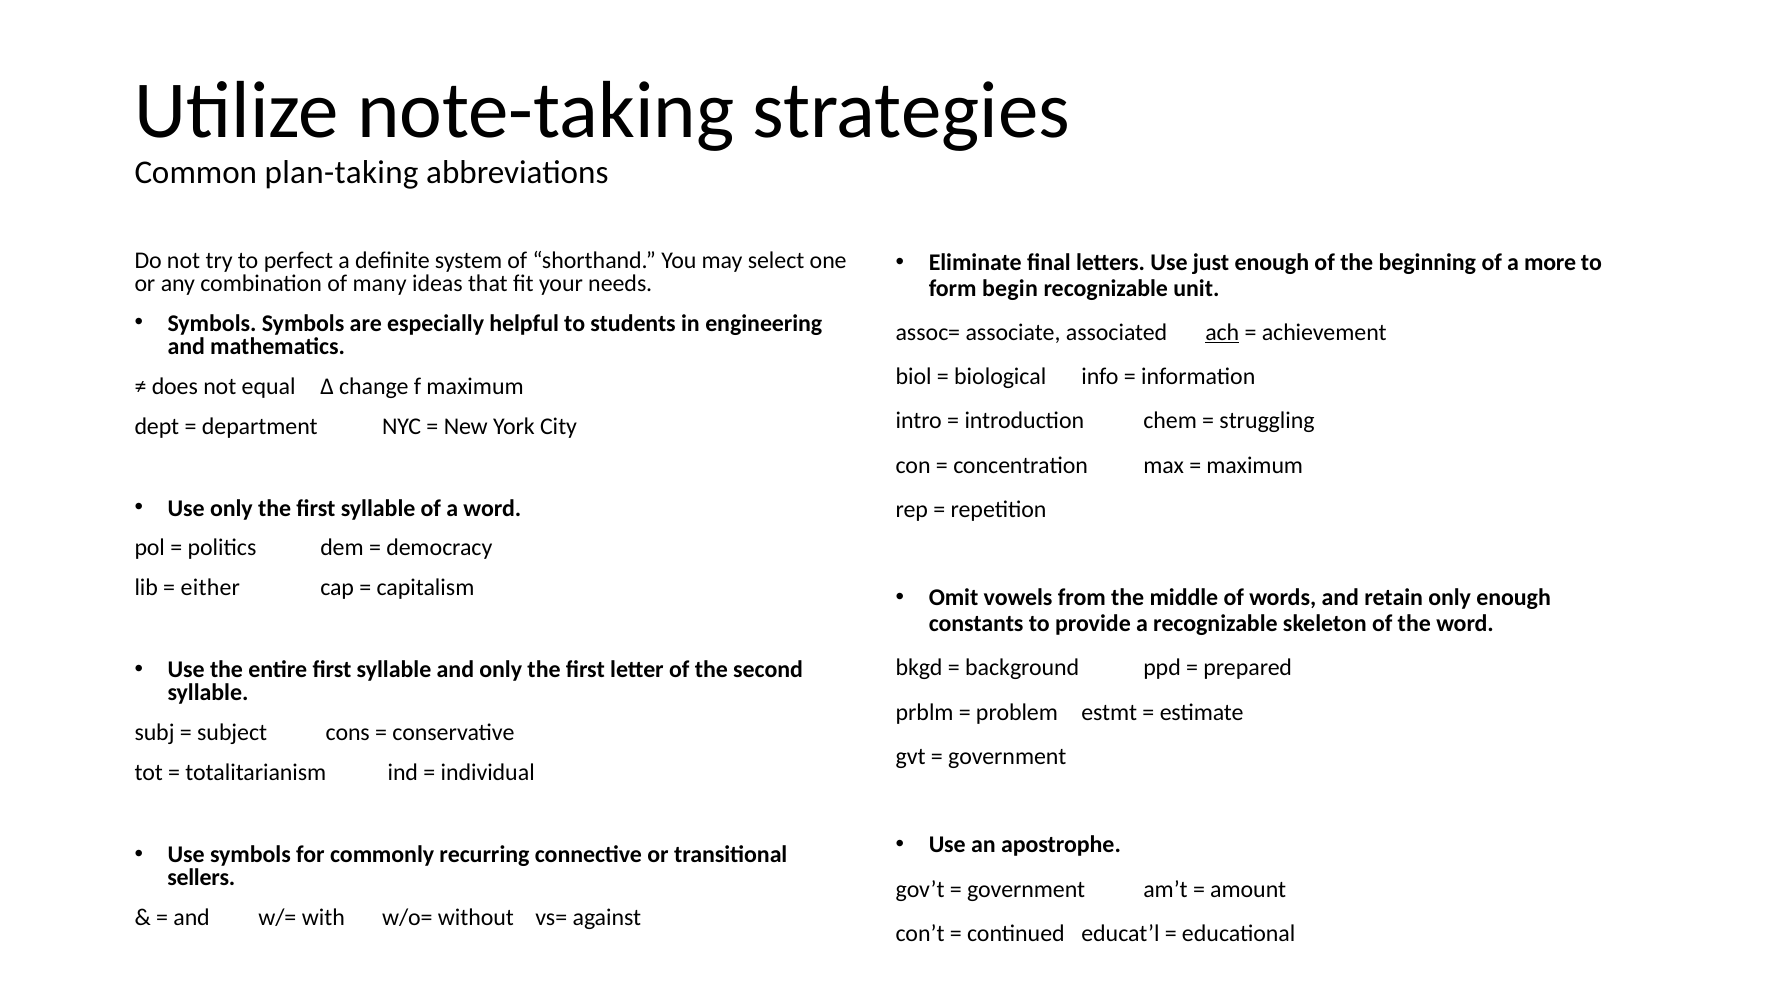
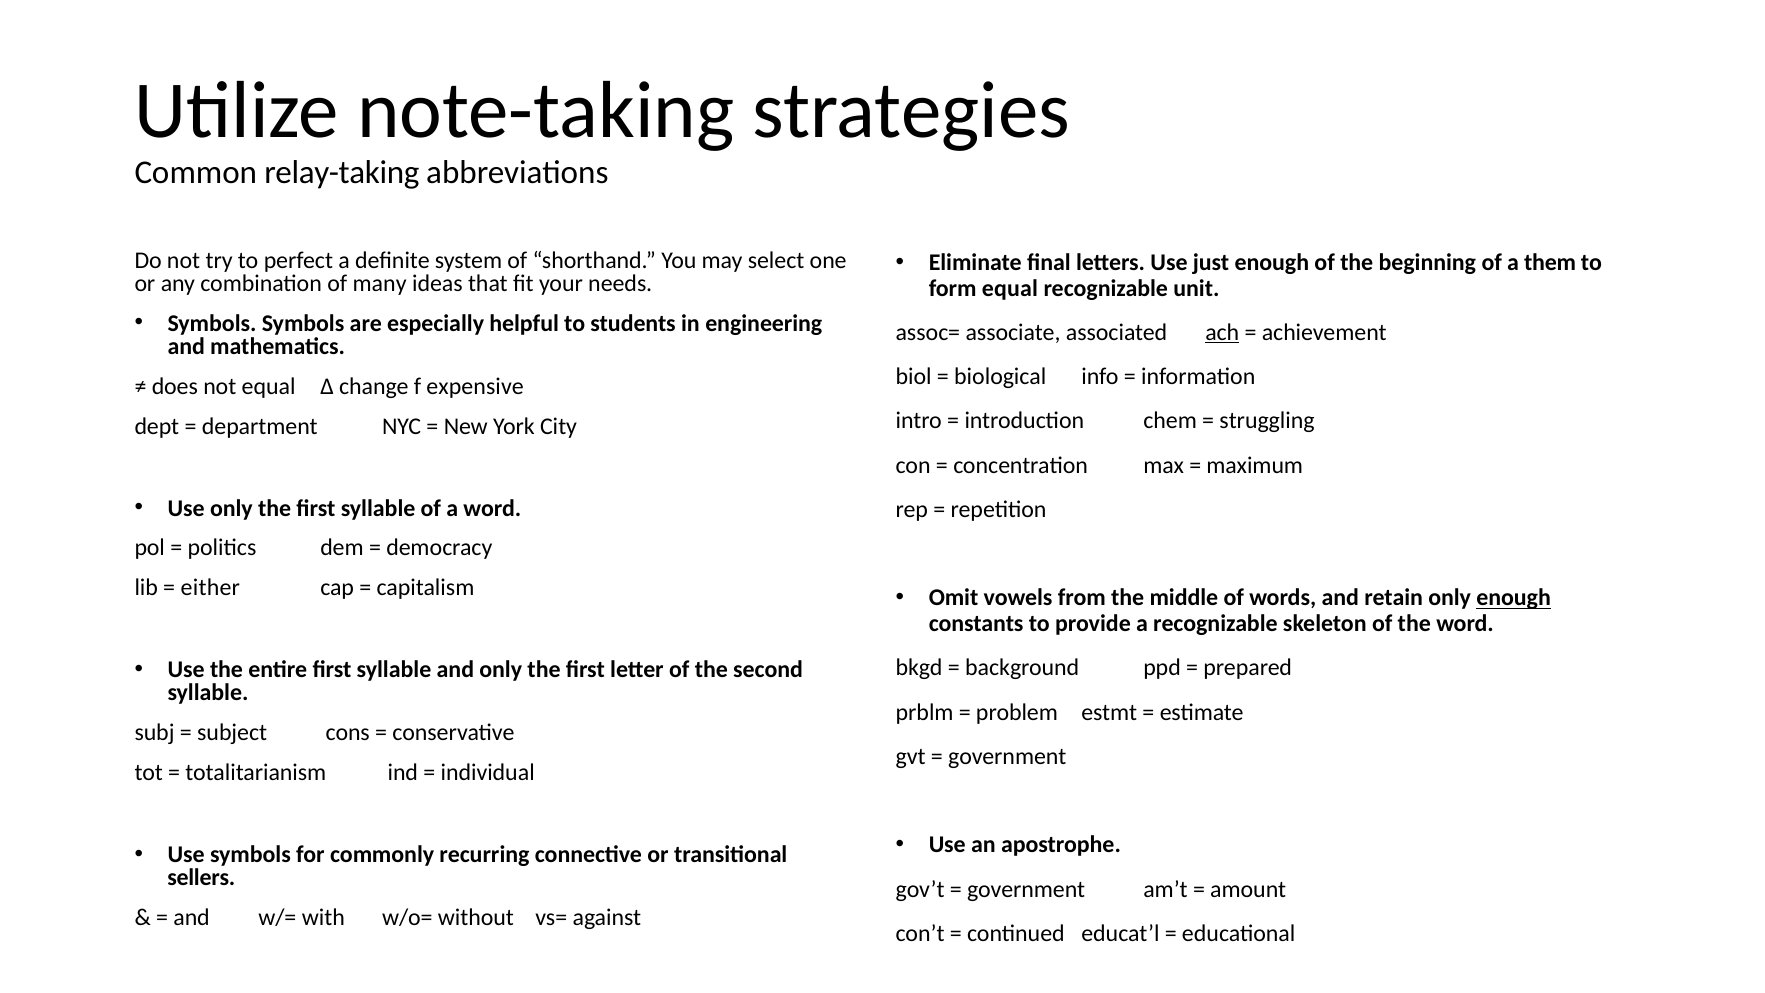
plan-taking: plan-taking -> relay-taking
more: more -> them
form begin: begin -> equal
f maximum: maximum -> expensive
enough at (1514, 598) underline: none -> present
